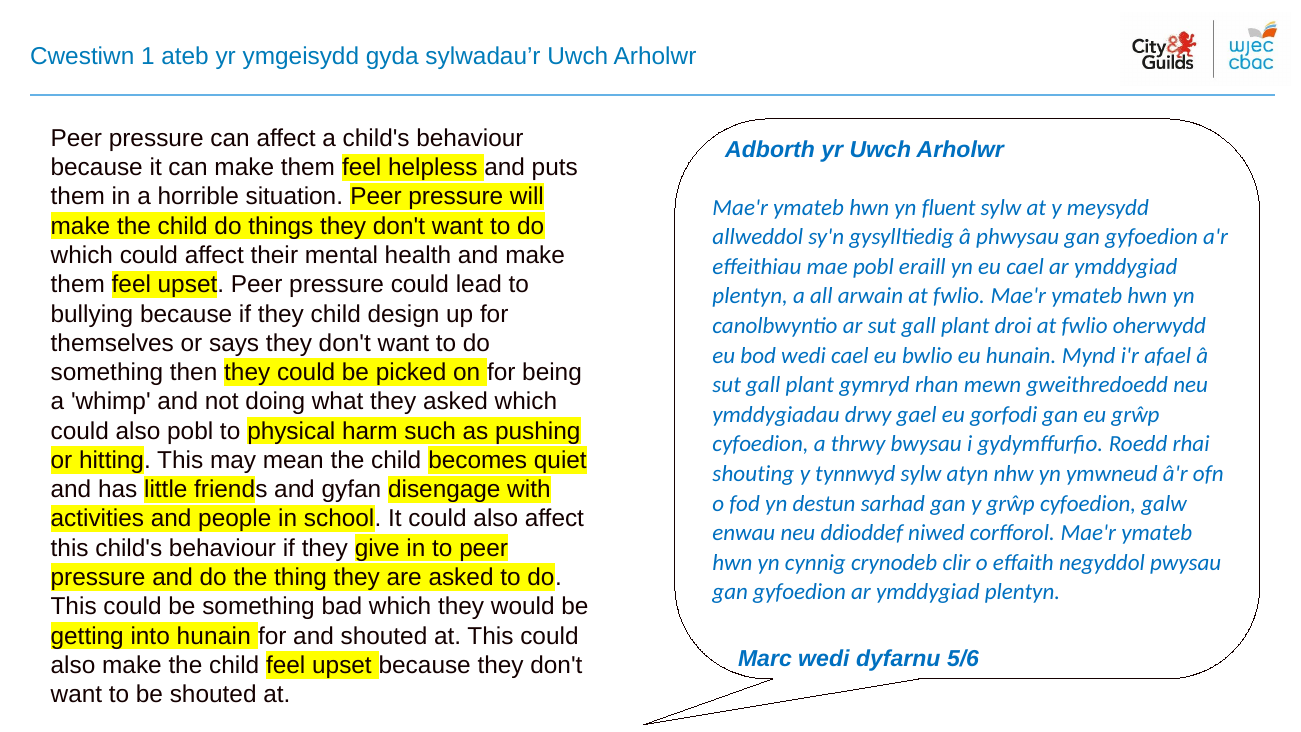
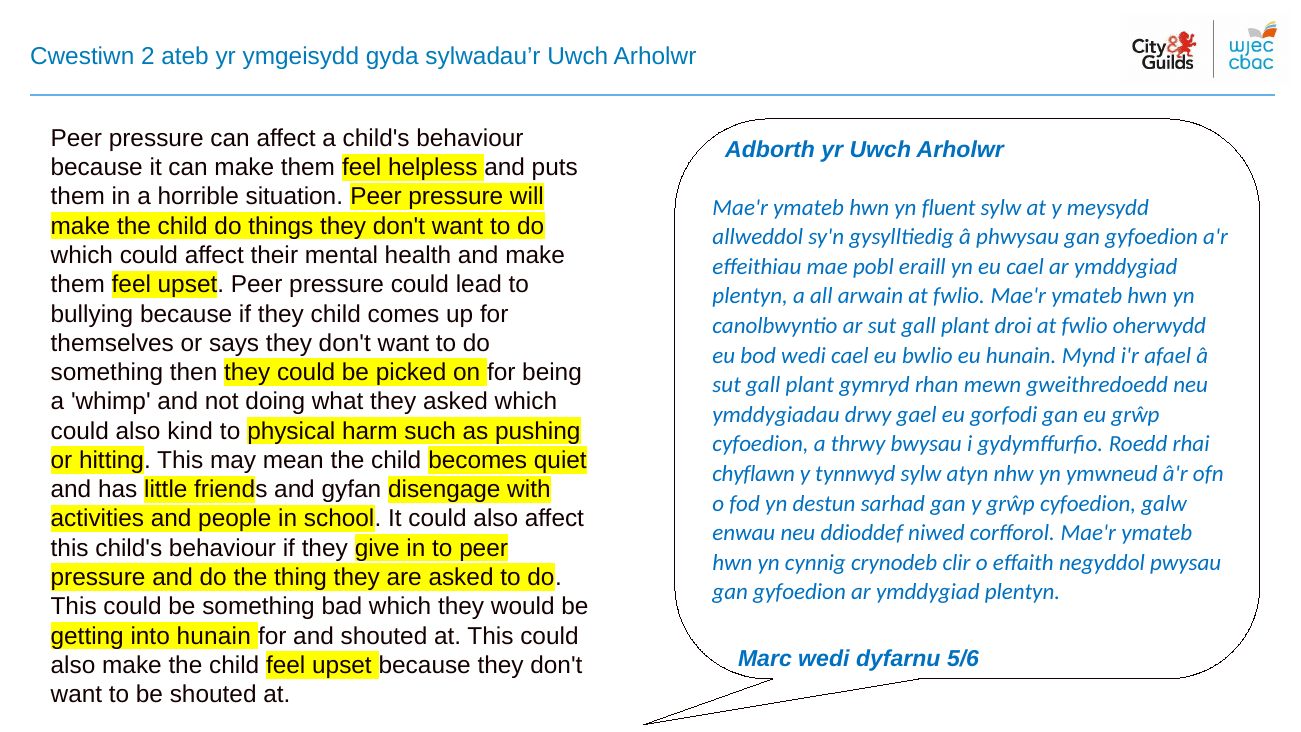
1: 1 -> 2
design: design -> comes
also pobl: pobl -> kind
shouting: shouting -> chyflawn
